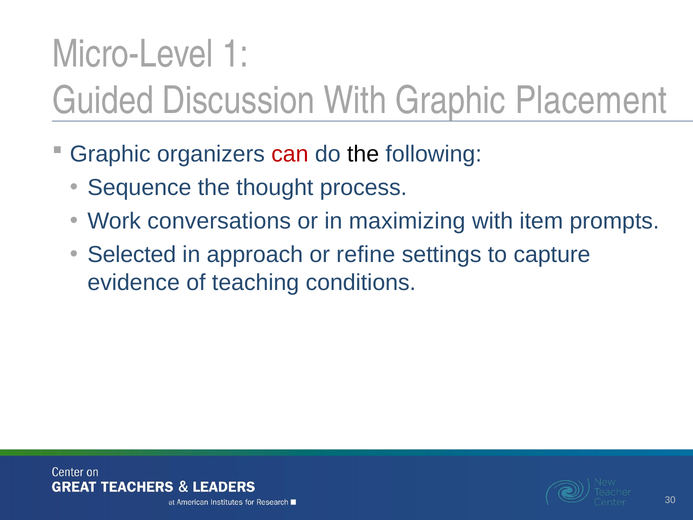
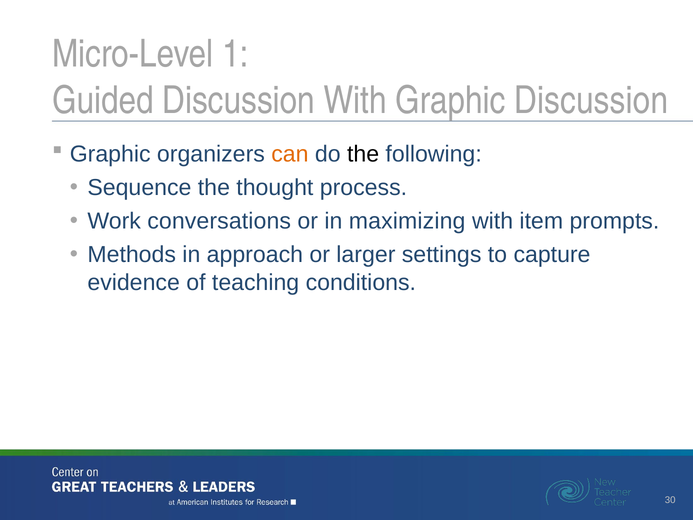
Graphic Placement: Placement -> Discussion
can colour: red -> orange
Selected: Selected -> Methods
refine: refine -> larger
